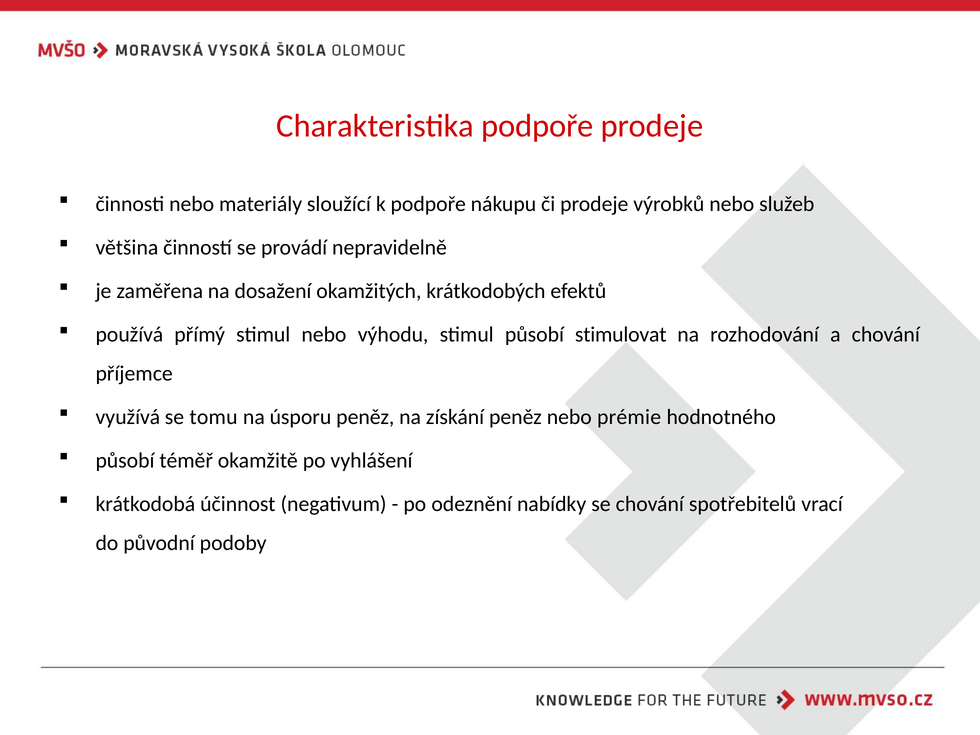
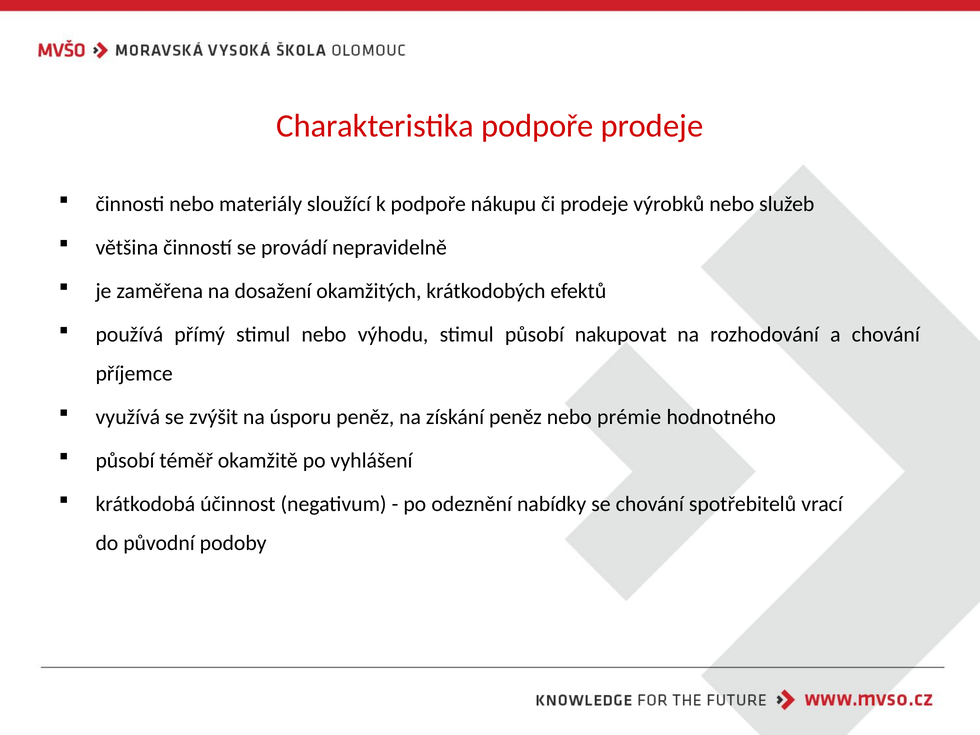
stimulovat: stimulovat -> nakupovat
tomu: tomu -> zvýšit
